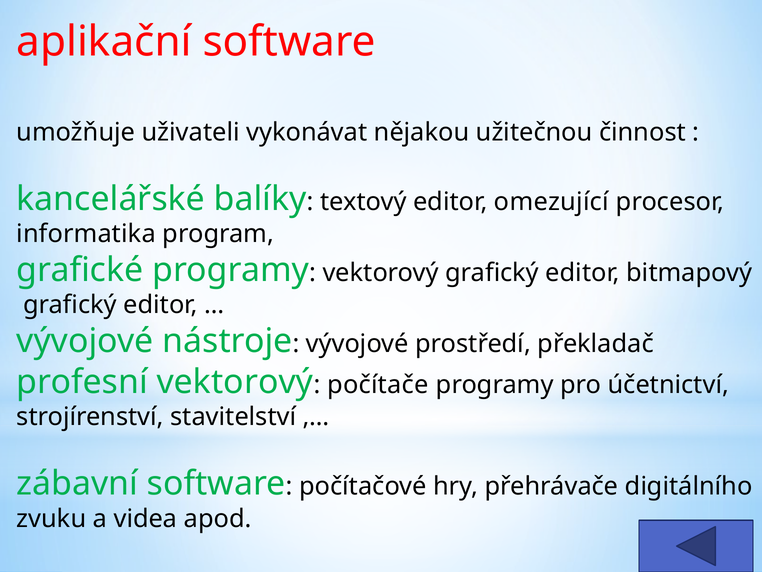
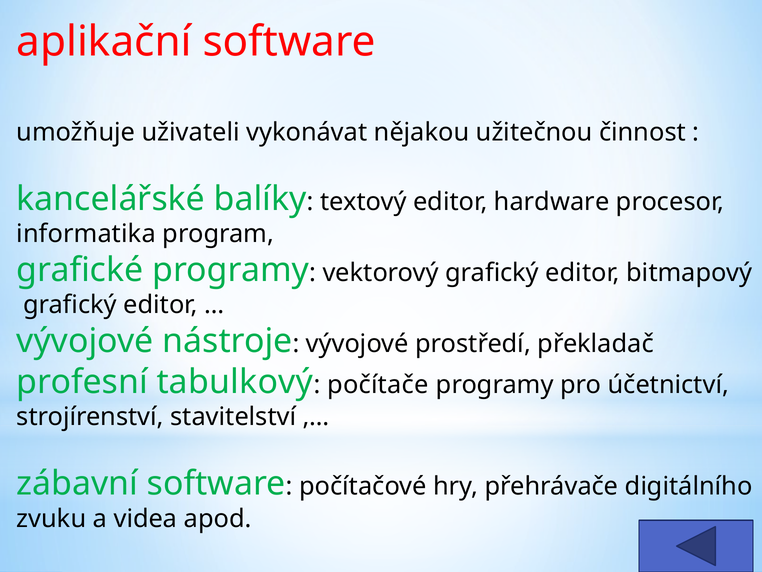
omezující: omezující -> hardware
profesní vektorový: vektorový -> tabulkový
